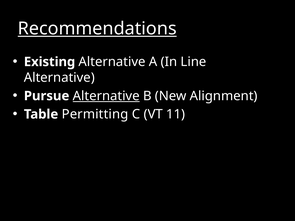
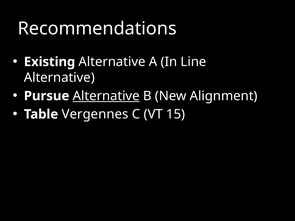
Recommendations underline: present -> none
Permitting: Permitting -> Vergennes
11: 11 -> 15
